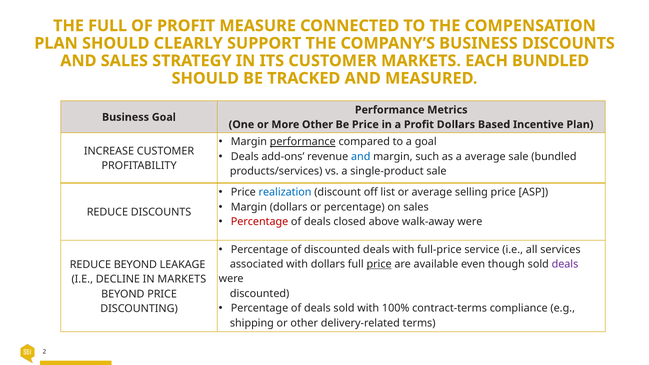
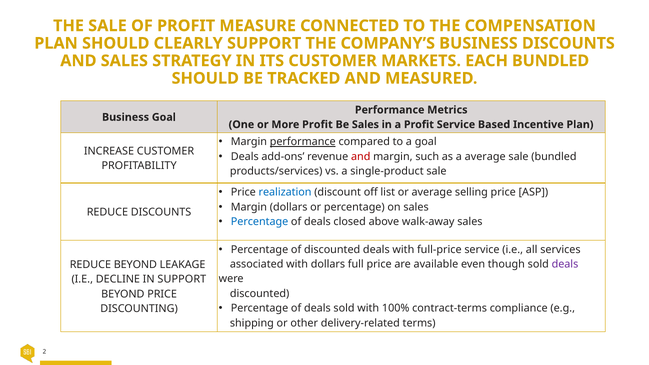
THE FULL: FULL -> SALE
More Other: Other -> Profit
Be Price: Price -> Sales
Profit Dollars: Dollars -> Service
and at (361, 157) colour: blue -> red
Percentage at (260, 222) colour: red -> blue
walk-away were: were -> sales
price at (379, 264) underline: present -> none
IN MARKETS: MARKETS -> SUPPORT
